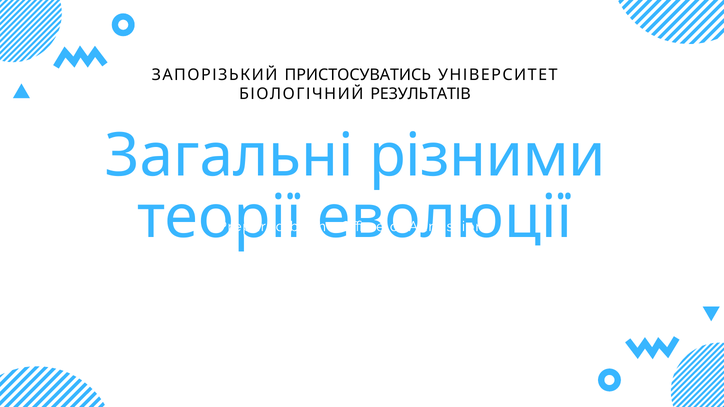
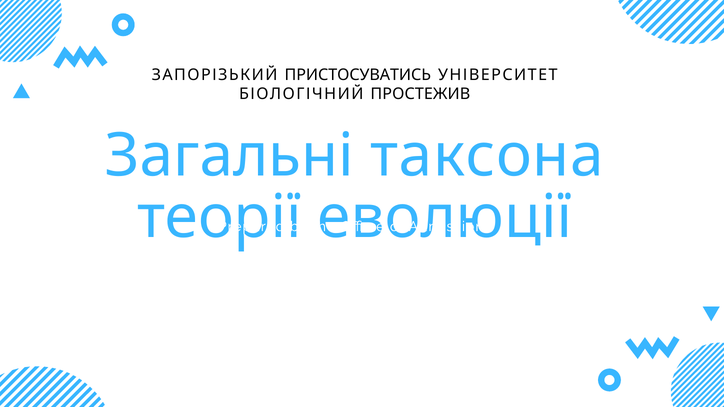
РЕЗУЛЬТАТІВ: РЕЗУЛЬТАТІВ -> ПРОСТЕЖИВ
різними: різними -> таксона
